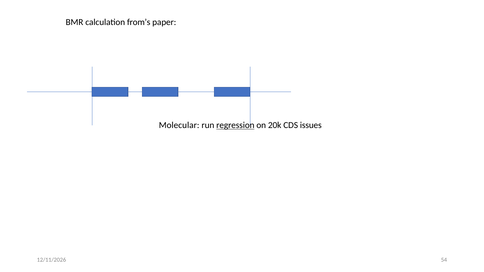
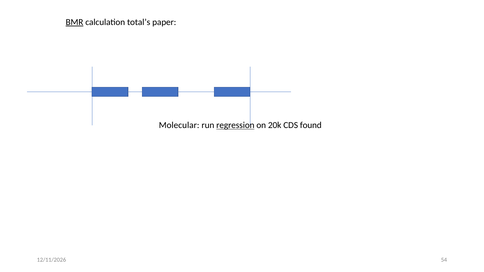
BMR underline: none -> present
from’s: from’s -> total’s
issues: issues -> found
